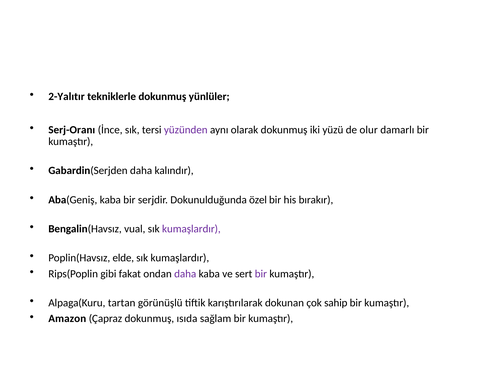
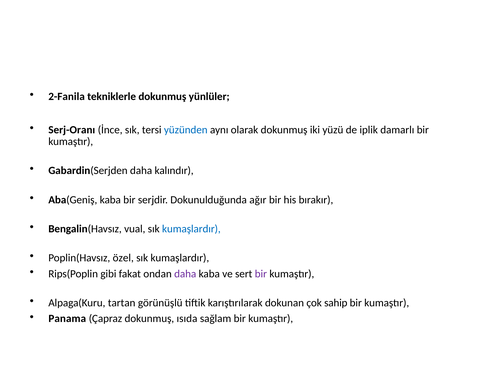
2-Yalıtır: 2-Yalıtır -> 2-Fanila
yüzünden colour: purple -> blue
olur: olur -> iplik
özel: özel -> ağır
kumaşlardır at (191, 229) colour: purple -> blue
elde: elde -> özel
Amazon: Amazon -> Panama
